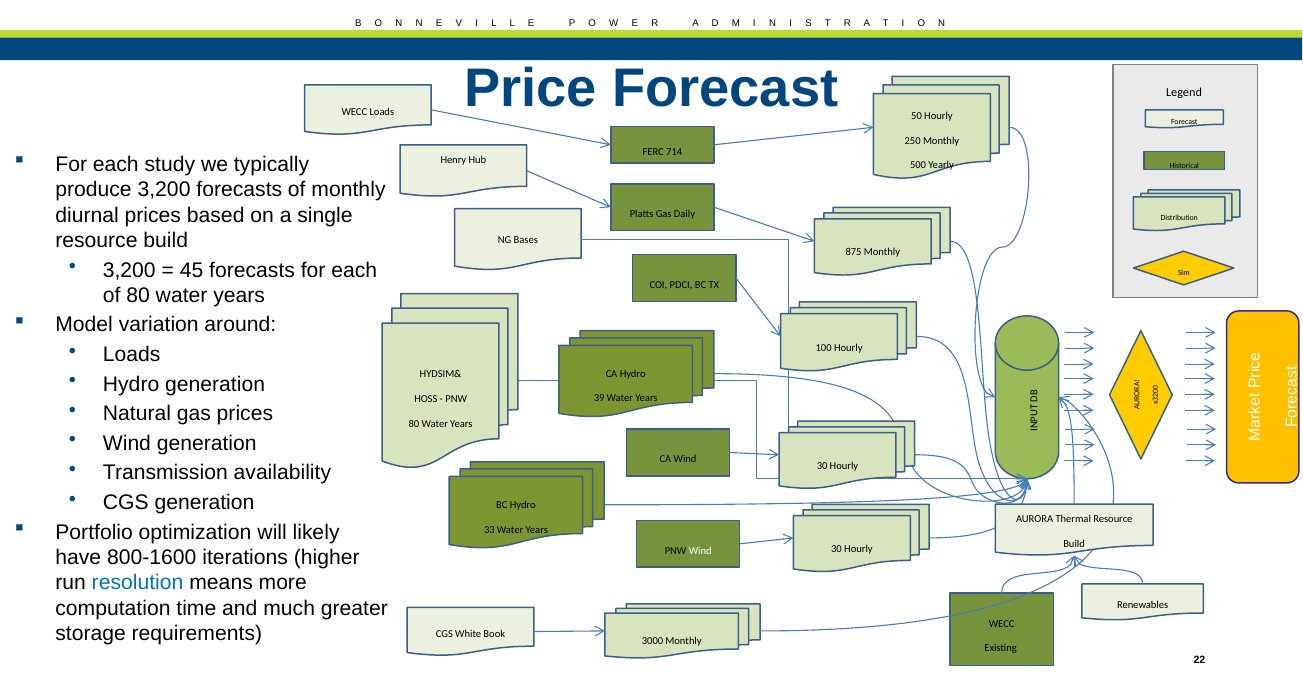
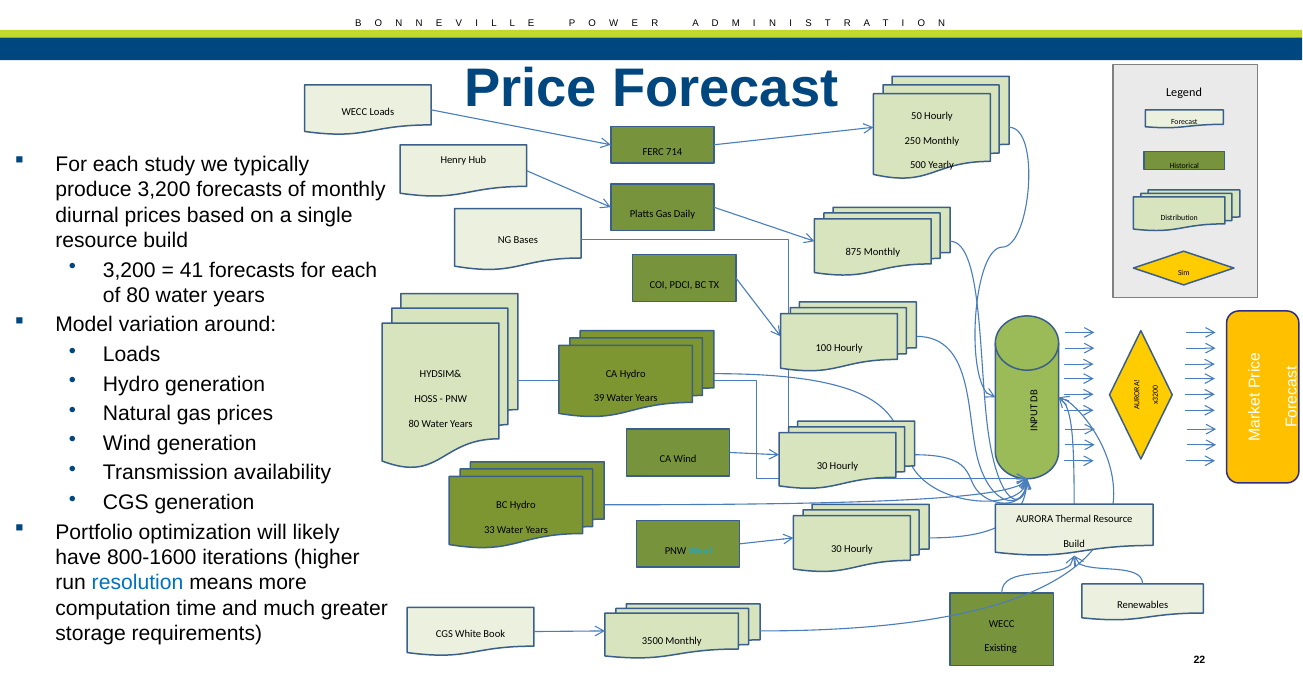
45: 45 -> 41
Wind at (700, 550) colour: white -> light blue
3000: 3000 -> 3500
